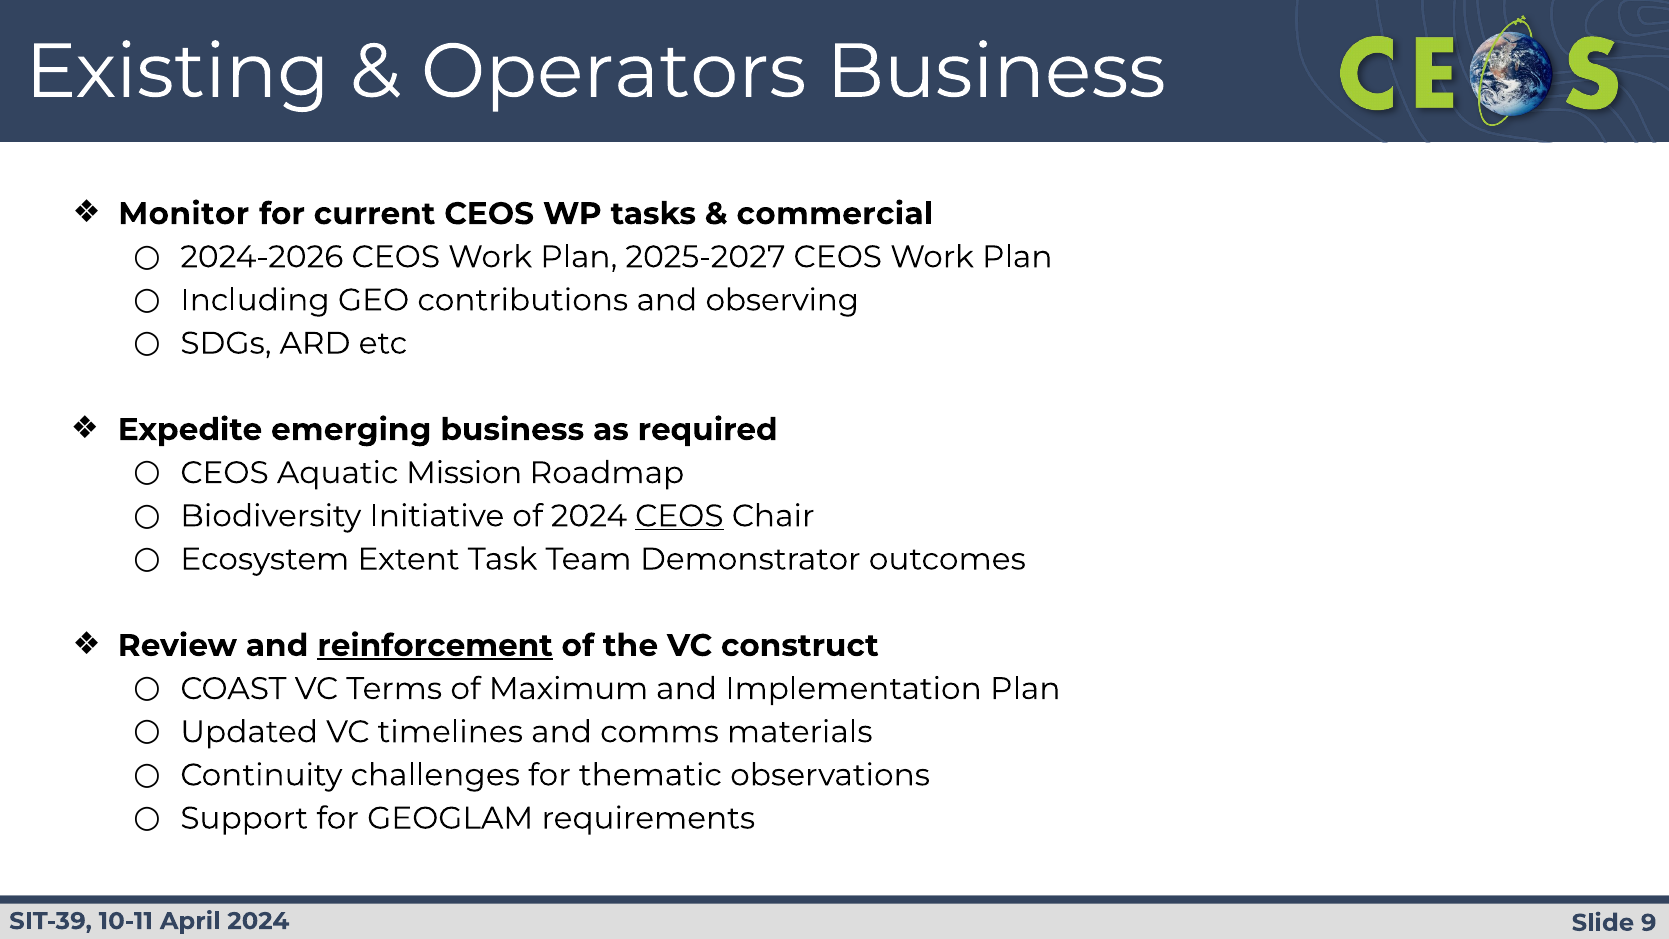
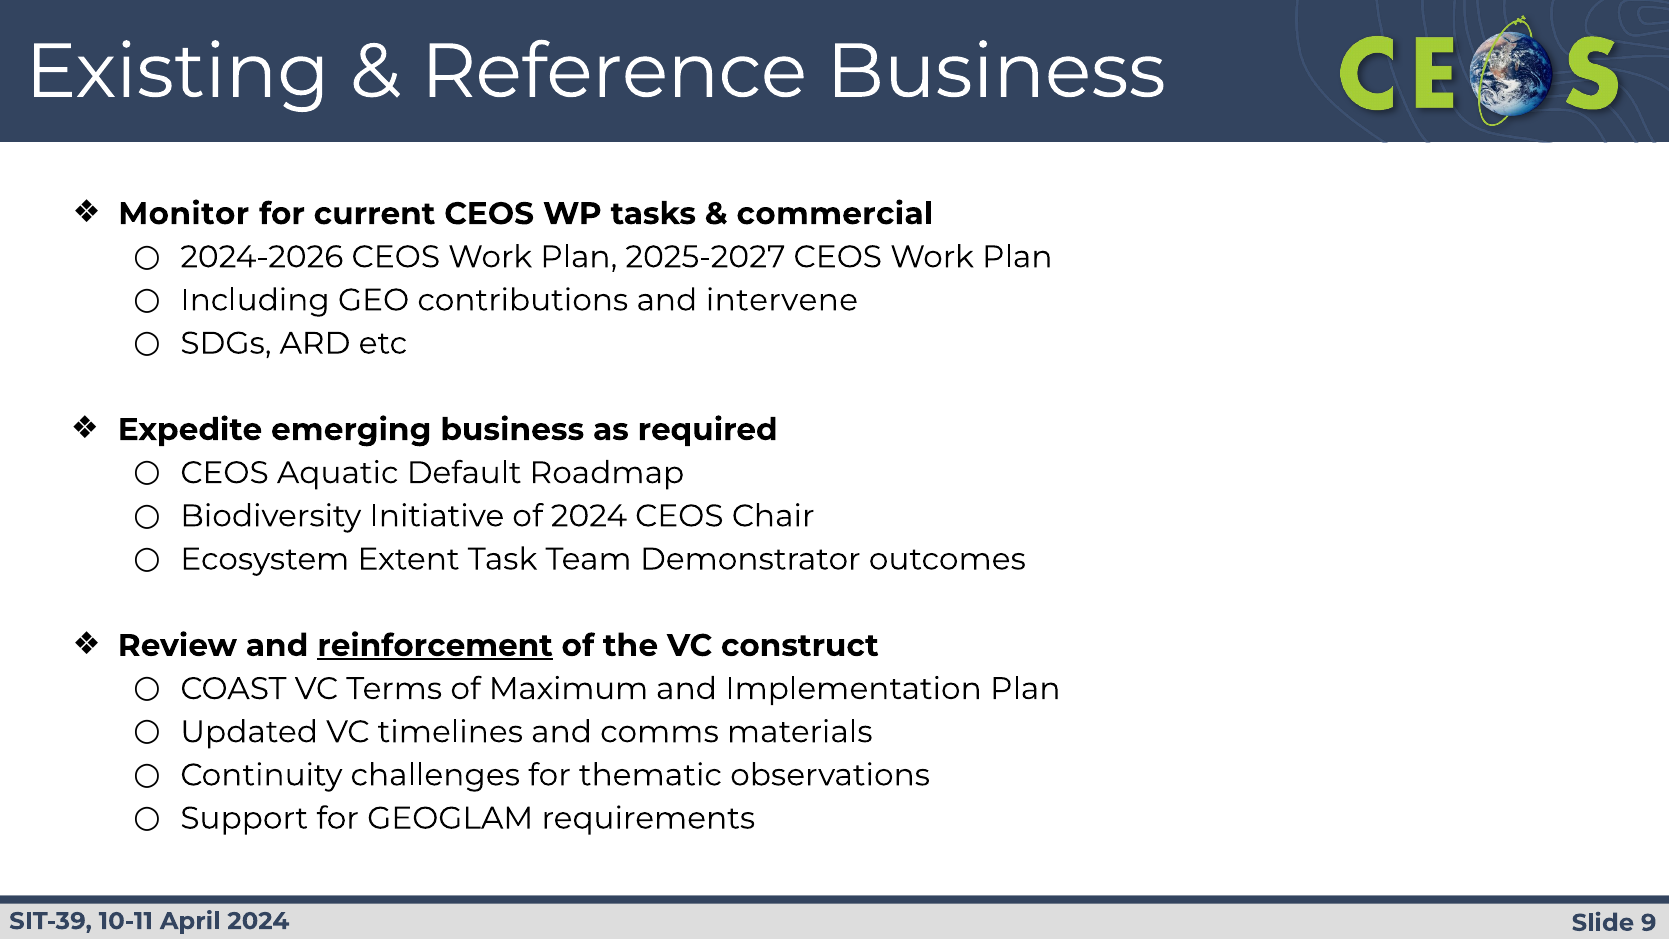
Operators: Operators -> Reference
observing: observing -> intervene
Mission: Mission -> Default
CEOS at (679, 516) underline: present -> none
